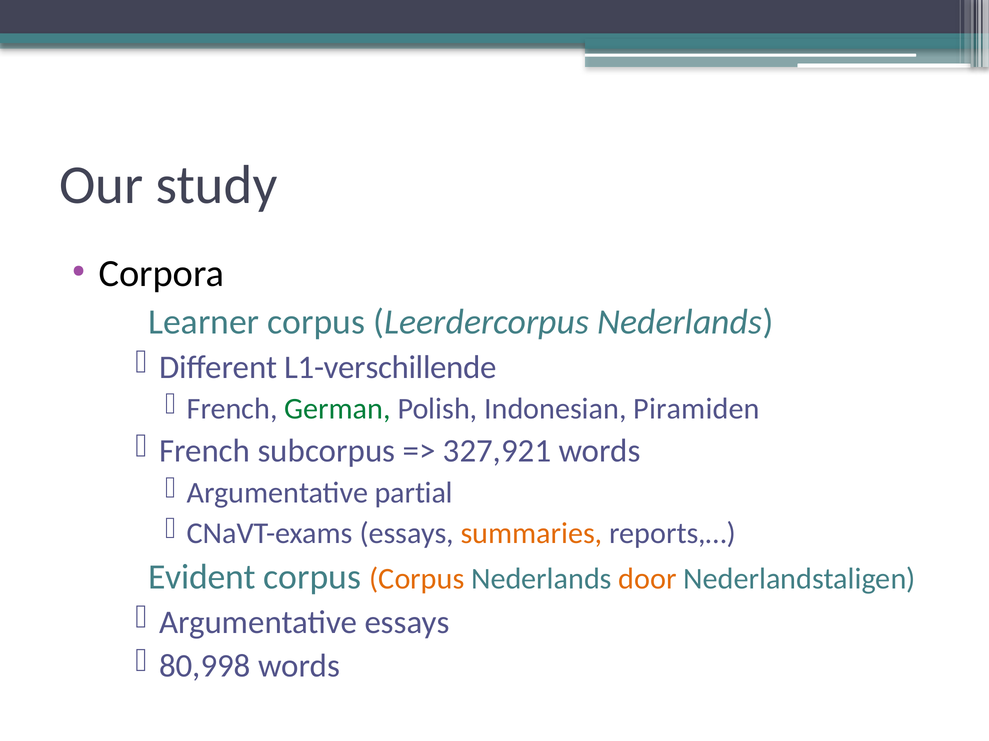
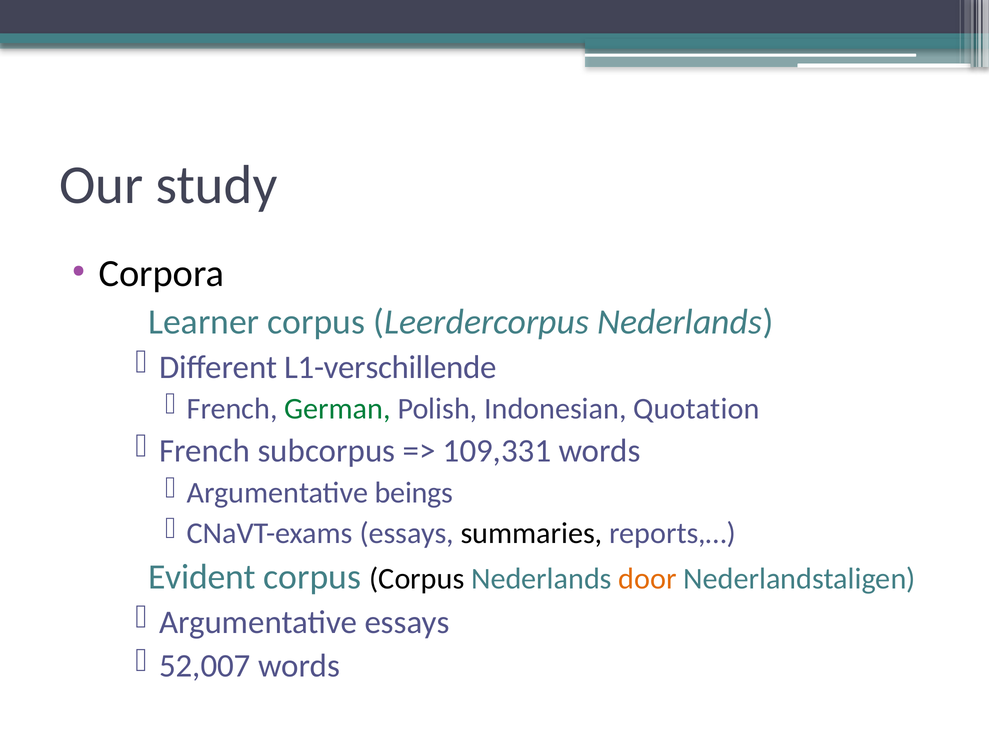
Piramiden: Piramiden -> Quotation
327,921: 327,921 -> 109,331
partial: partial -> beings
summaries colour: orange -> black
Corpus at (417, 580) colour: orange -> black
80,998: 80,998 -> 52,007
